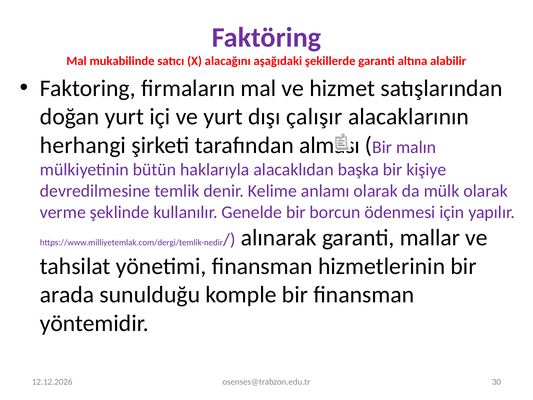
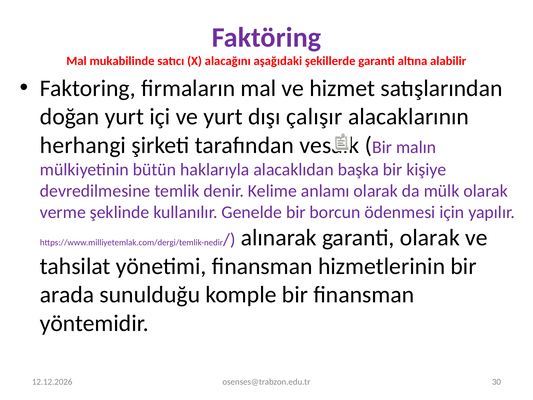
alması: alması -> vesaik
garanti mallar: mallar -> olarak
